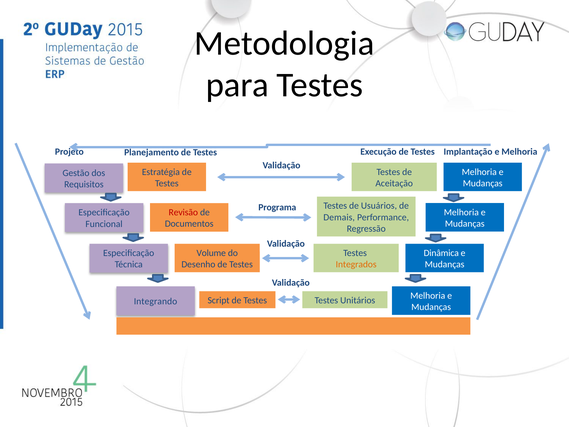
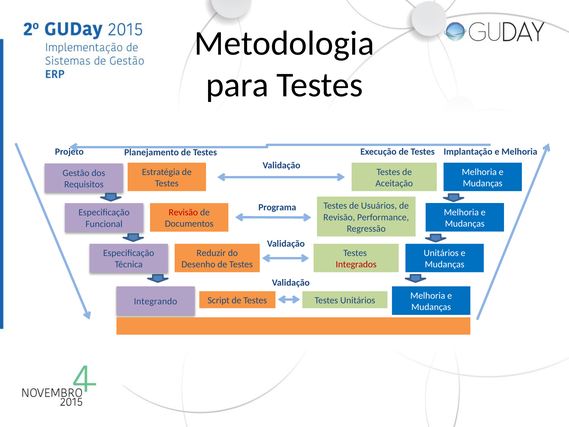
Demais at (339, 217): Demais -> Revisão
Volume: Volume -> Reduzir
Dinâmica at (441, 253): Dinâmica -> Unitários
Integrados colour: orange -> red
